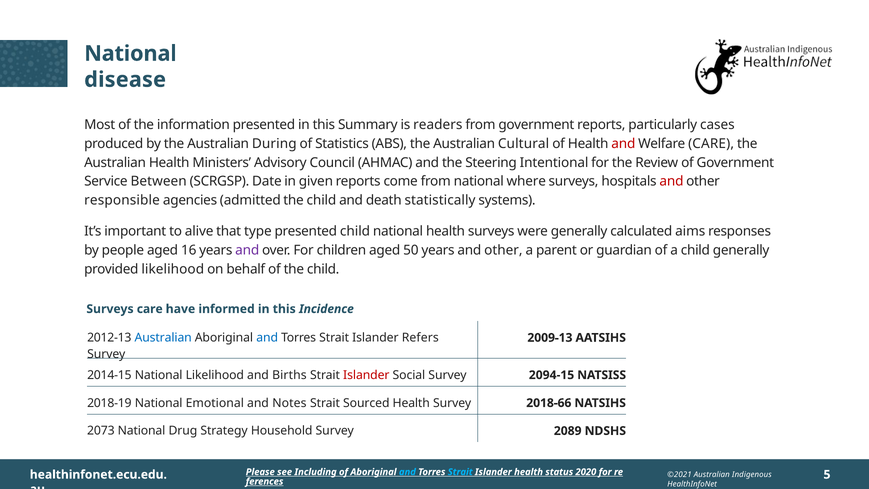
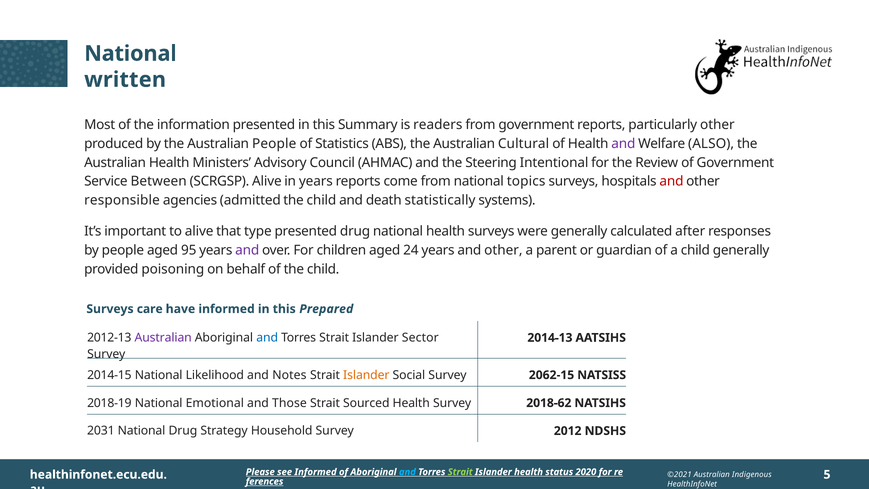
disease: disease -> written
particularly cases: cases -> other
Australian During: During -> People
and at (623, 144) colour: red -> purple
Welfare CARE: CARE -> ALSO
SCRGSP Date: Date -> Alive
in given: given -> years
where: where -> topics
presented child: child -> drug
aims: aims -> after
16: 16 -> 95
50: 50 -> 24
provided likelihood: likelihood -> poisoning
Incidence: Incidence -> Prepared
Australian at (163, 338) colour: blue -> purple
Refers: Refers -> Sector
2009-13: 2009-13 -> 2014-13
Births: Births -> Notes
Islander at (366, 375) colour: red -> orange
2094-15: 2094-15 -> 2062-15
Notes: Notes -> Those
2018-66: 2018-66 -> 2018-62
2073: 2073 -> 2031
2089: 2089 -> 2012
see Including: Including -> Informed
Strait at (460, 472) colour: light blue -> light green
